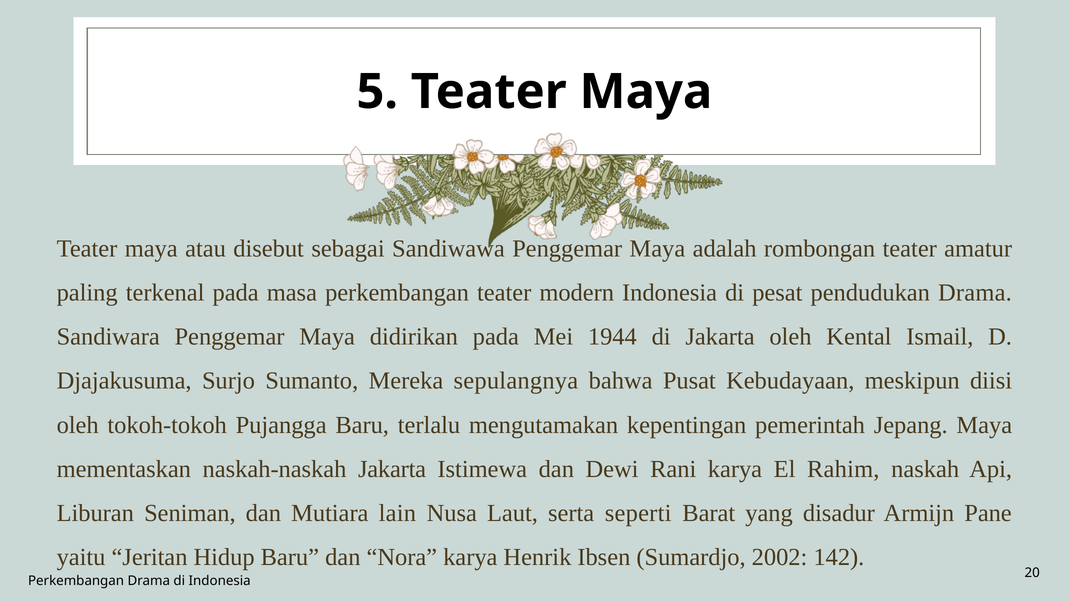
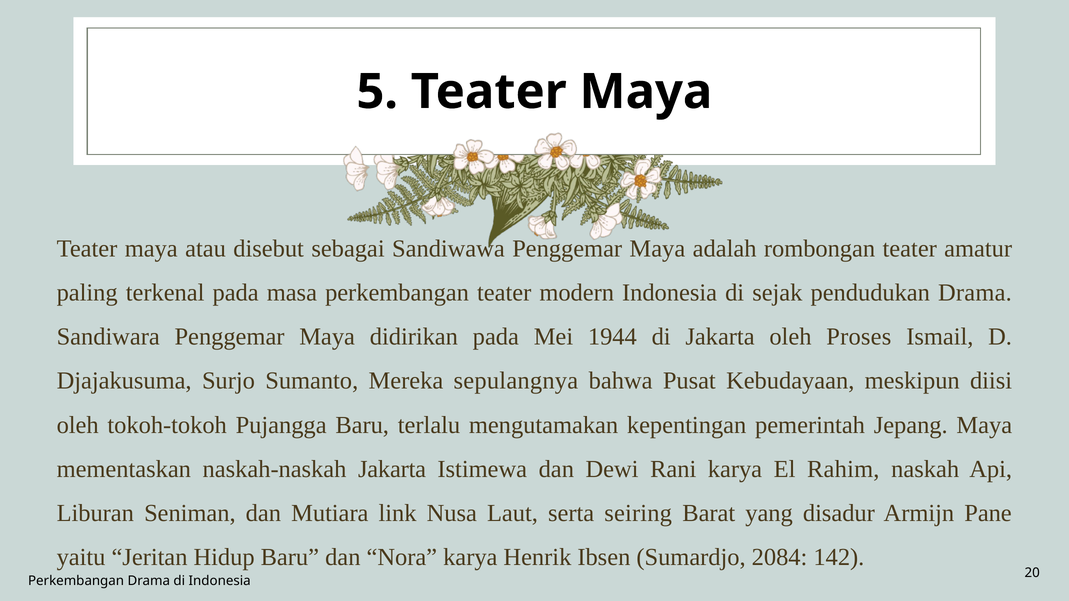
pesat: pesat -> sejak
Kental: Kental -> Proses
lain: lain -> link
seperti: seperti -> seiring
2002: 2002 -> 2084
